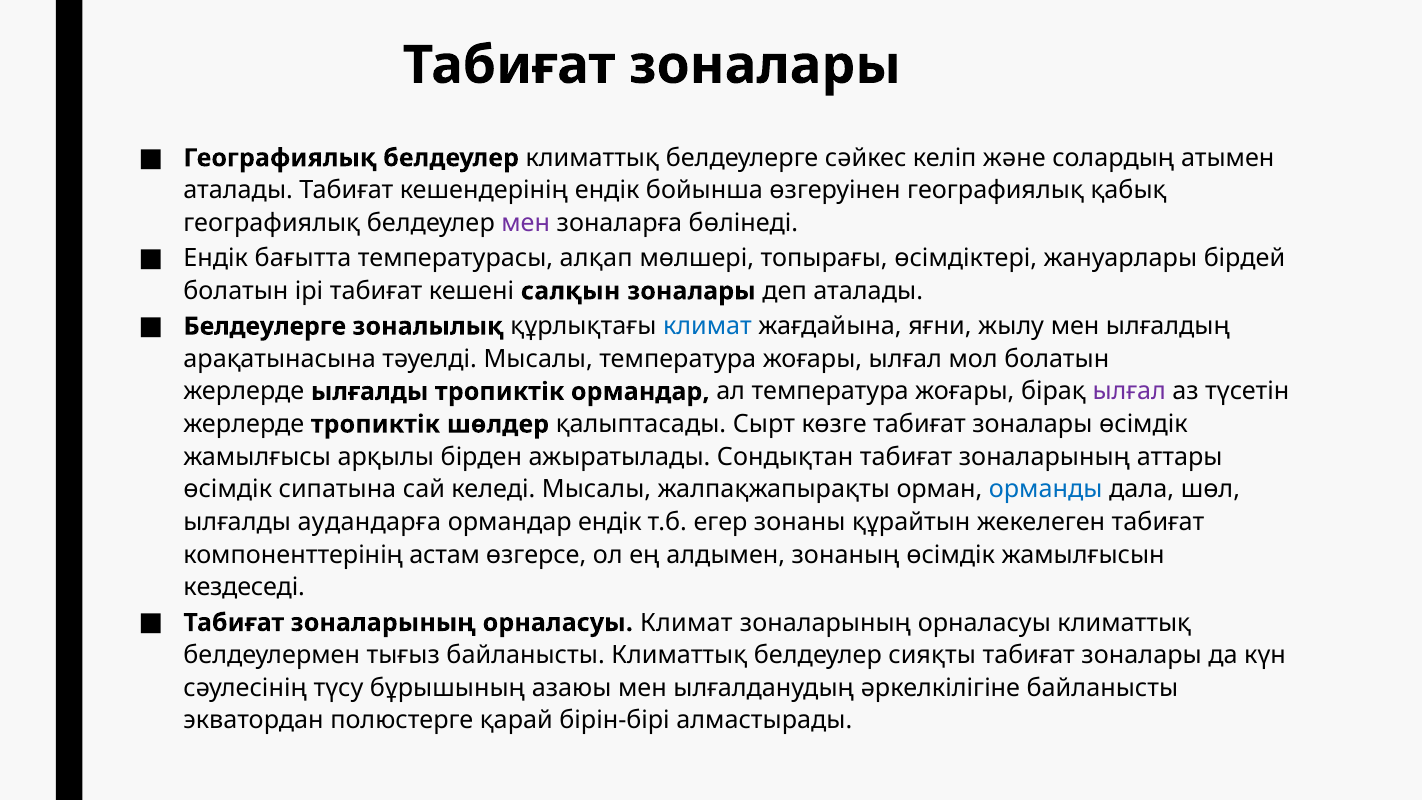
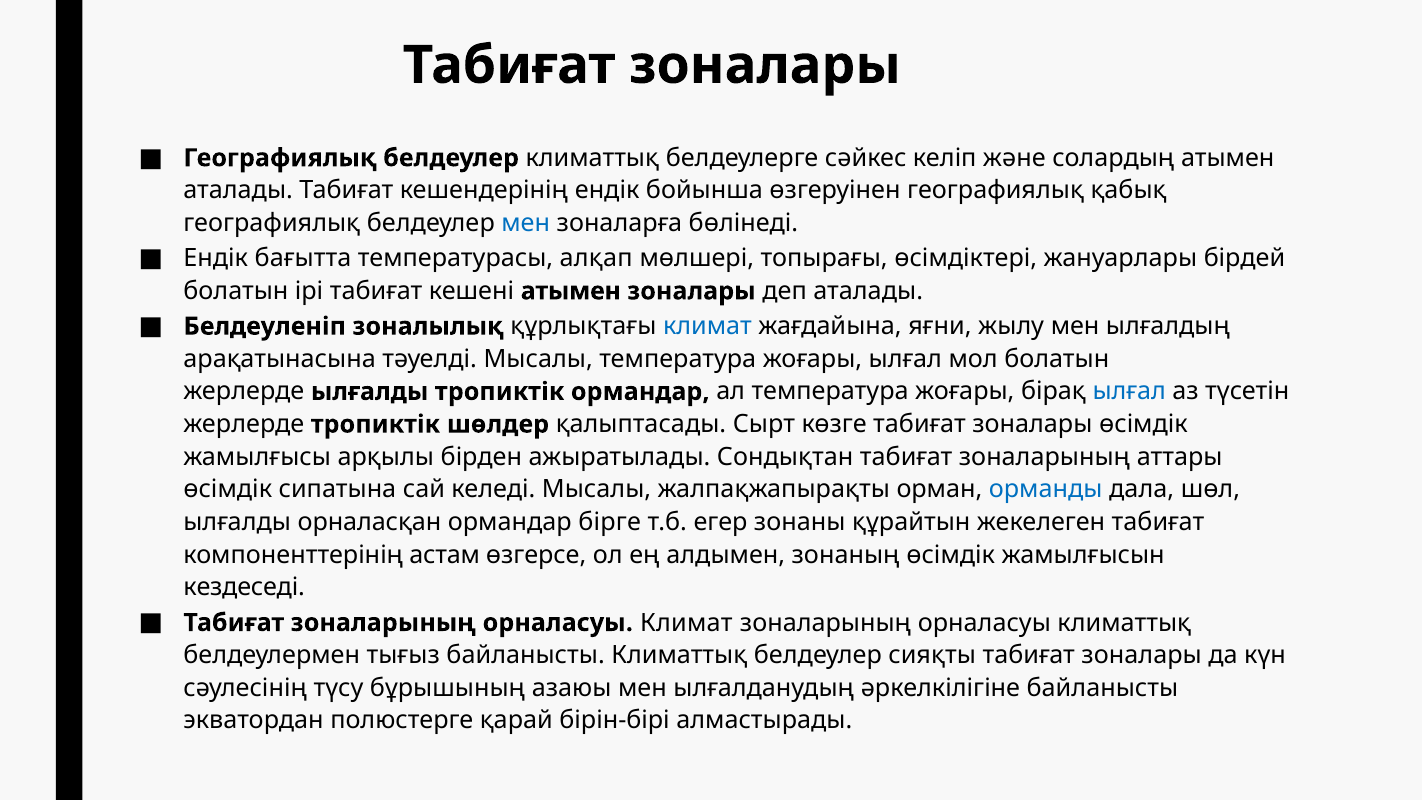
мен at (526, 223) colour: purple -> blue
кешені салқын: салқын -> атымен
Белдеулерге at (265, 326): Белдеулерге -> Белдеуленіп
ылғал at (1129, 392) colour: purple -> blue
аудандарға: аудандарға -> орналасқан
ормандар ендік: ендік -> бірге
